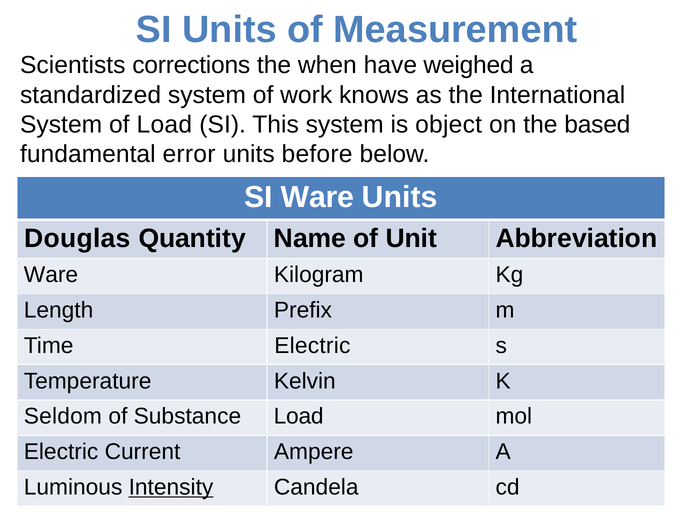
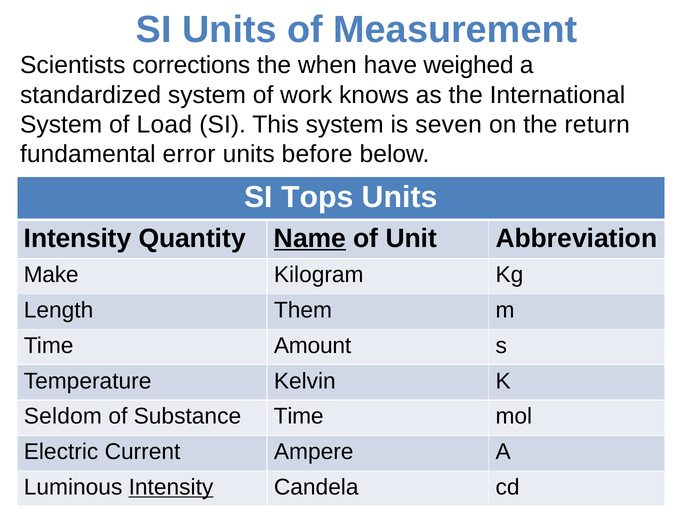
object: object -> seven
based: based -> return
SI Ware: Ware -> Tops
Douglas at (77, 238): Douglas -> Intensity
Name underline: none -> present
Ware at (51, 275): Ware -> Make
Prefix: Prefix -> Them
Time Electric: Electric -> Amount
Substance Load: Load -> Time
